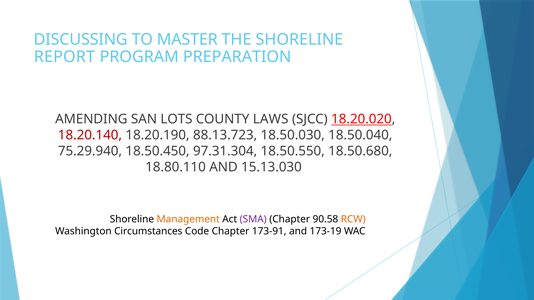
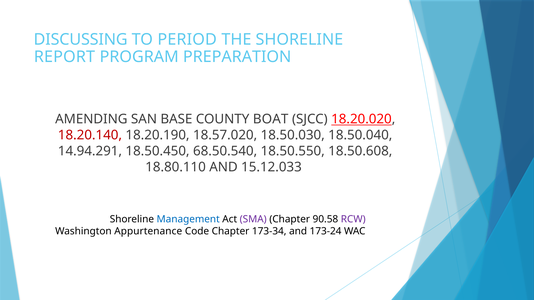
MASTER: MASTER -> PERIOD
LOTS: LOTS -> BASE
LAWS: LAWS -> BOAT
88.13.723: 88.13.723 -> 18.57.020
75.29.940: 75.29.940 -> 14.94.291
97.31.304: 97.31.304 -> 68.50.540
18.50.680: 18.50.680 -> 18.50.608
15.13.030: 15.13.030 -> 15.12.033
Management colour: orange -> blue
RCW colour: orange -> purple
Circumstances: Circumstances -> Appurtenance
173-91: 173-91 -> 173-34
173-19: 173-19 -> 173-24
